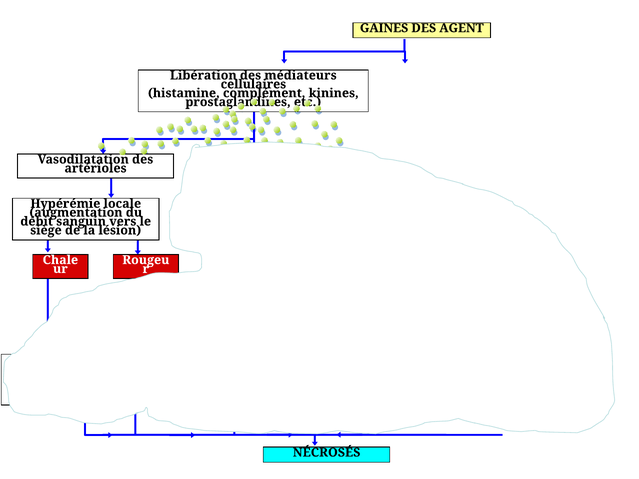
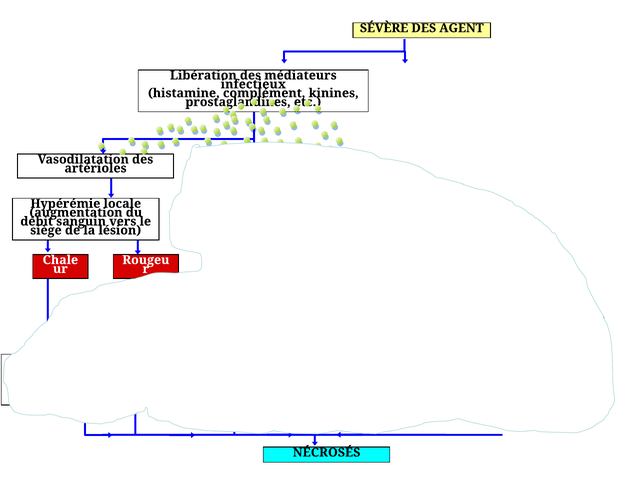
GAINES: GAINES -> SÉVÈRE
cellulaires: cellulaires -> infectieux
